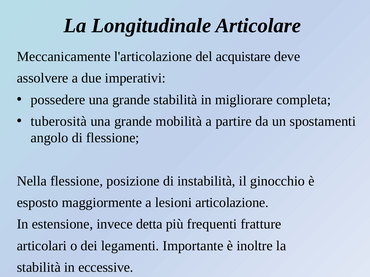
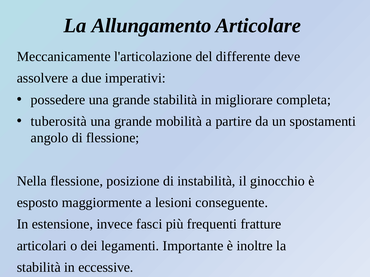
Longitudinale: Longitudinale -> Allungamento
acquistare: acquistare -> differente
articolazione: articolazione -> conseguente
detta: detta -> fasci
